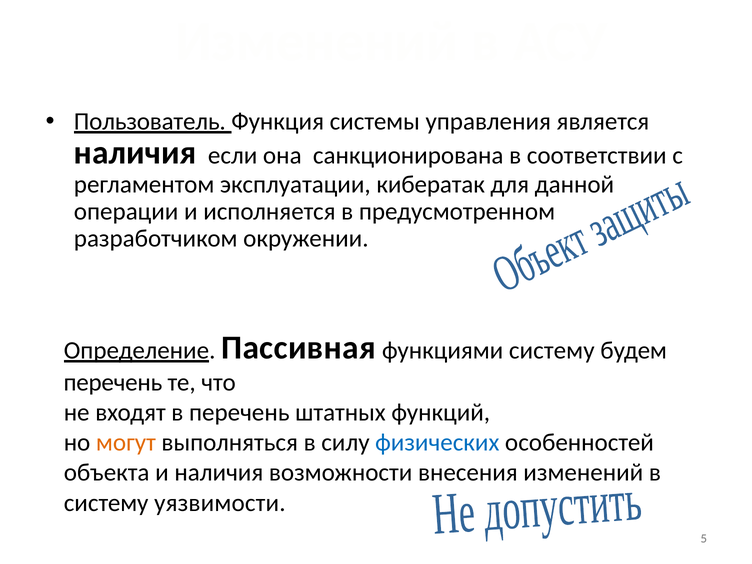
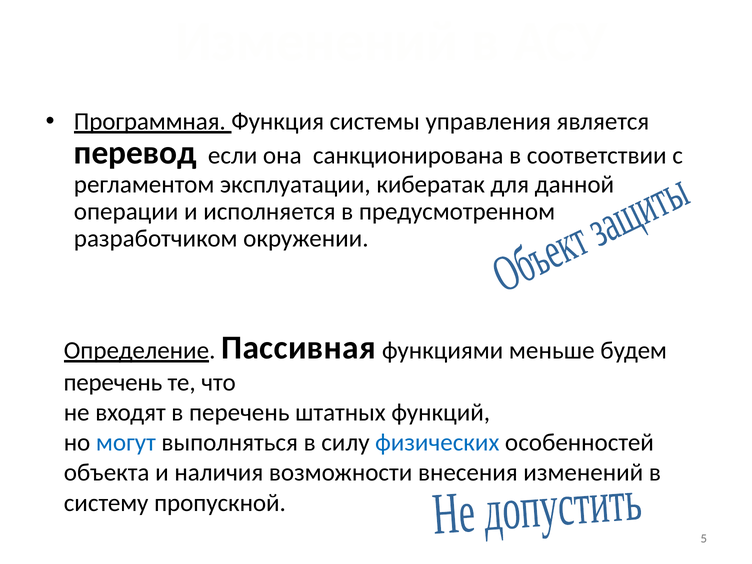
Пользователь: Пользователь -> Программная
наличия at (135, 153): наличия -> перевод
функциями систему: систему -> меньше
могут colour: orange -> blue
уязвимости: уязвимости -> пропускной
